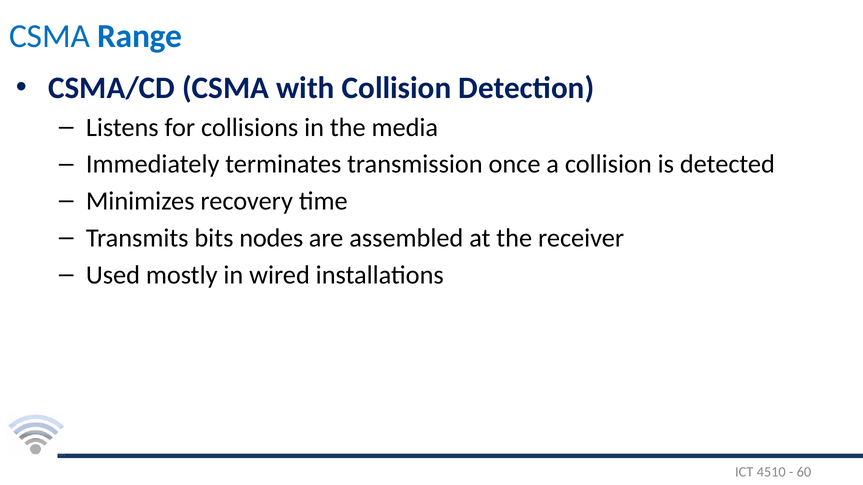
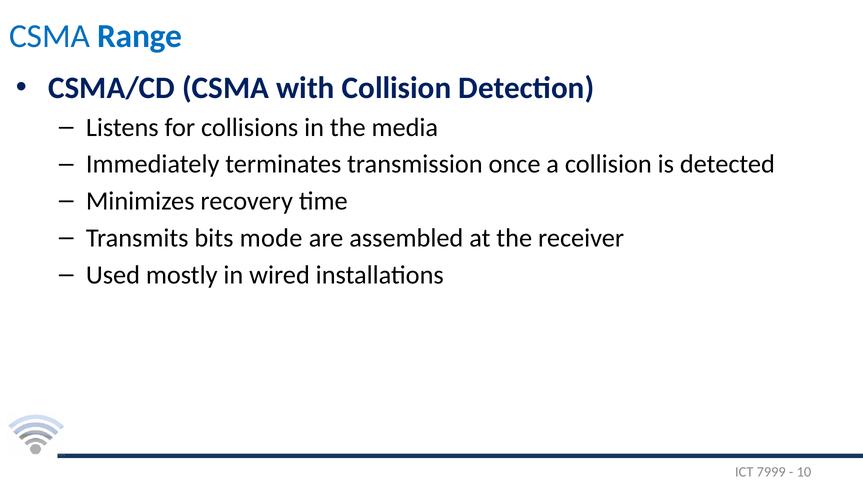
nodes: nodes -> mode
4510: 4510 -> 7999
60: 60 -> 10
